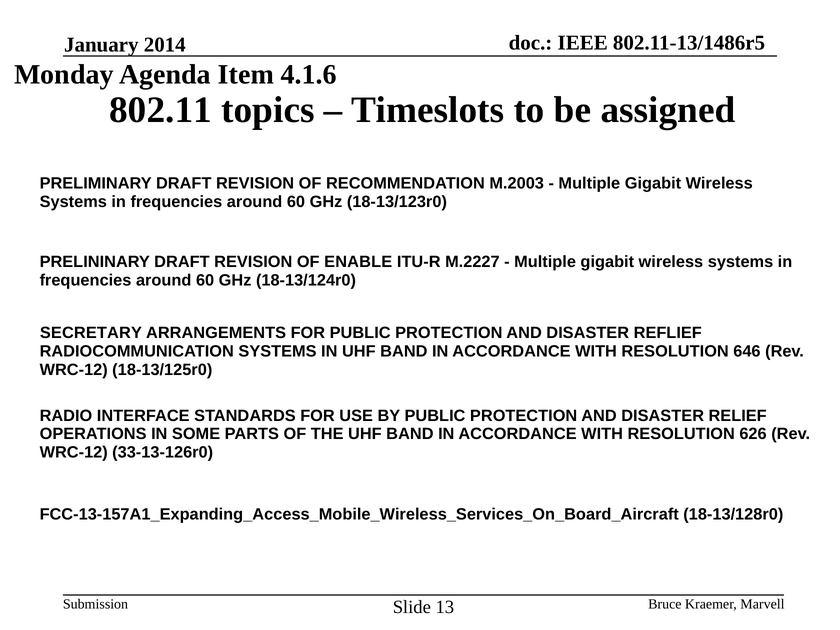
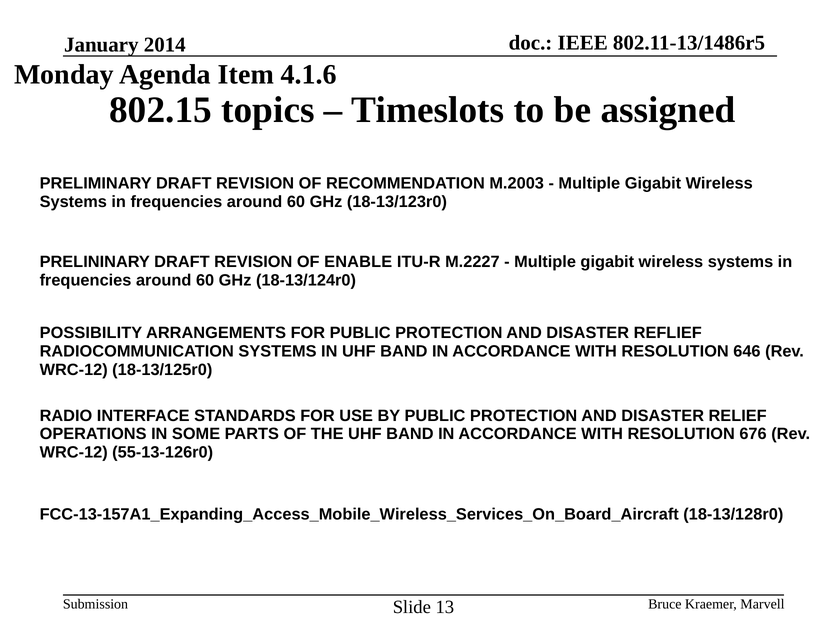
802.11: 802.11 -> 802.15
SECRETARY: SECRETARY -> POSSIBILITY
626: 626 -> 676
33-13-126r0: 33-13-126r0 -> 55-13-126r0
